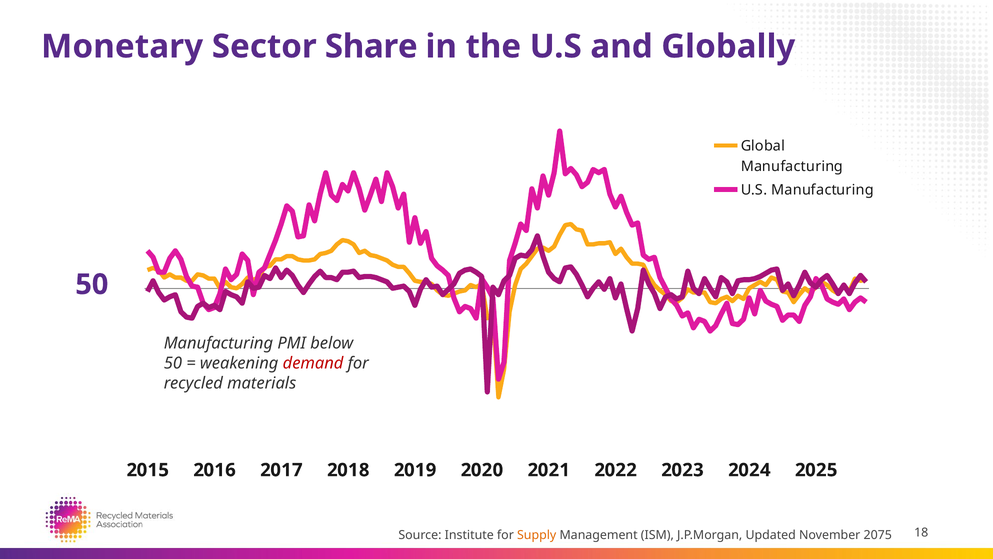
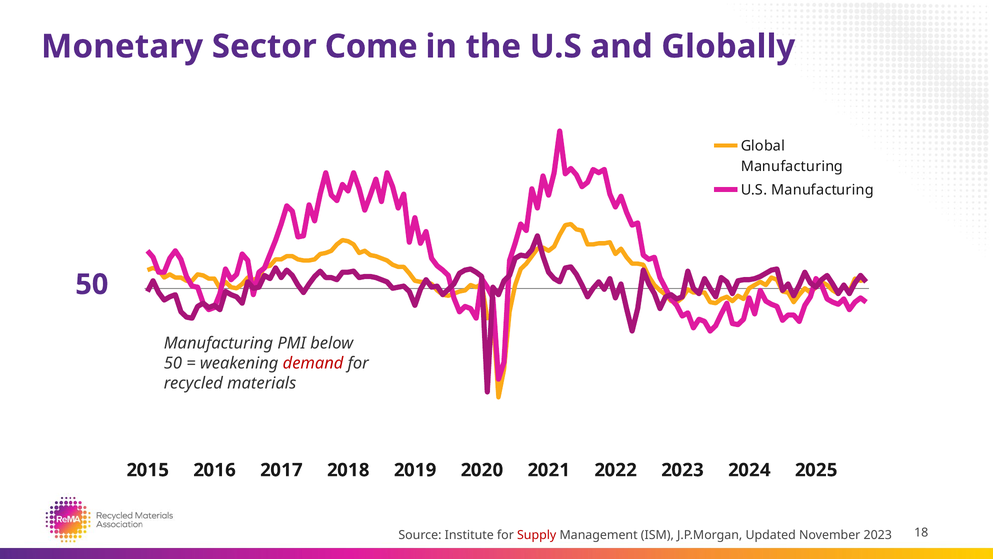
Share: Share -> Come
Supply colour: orange -> red
November 2075: 2075 -> 2023
